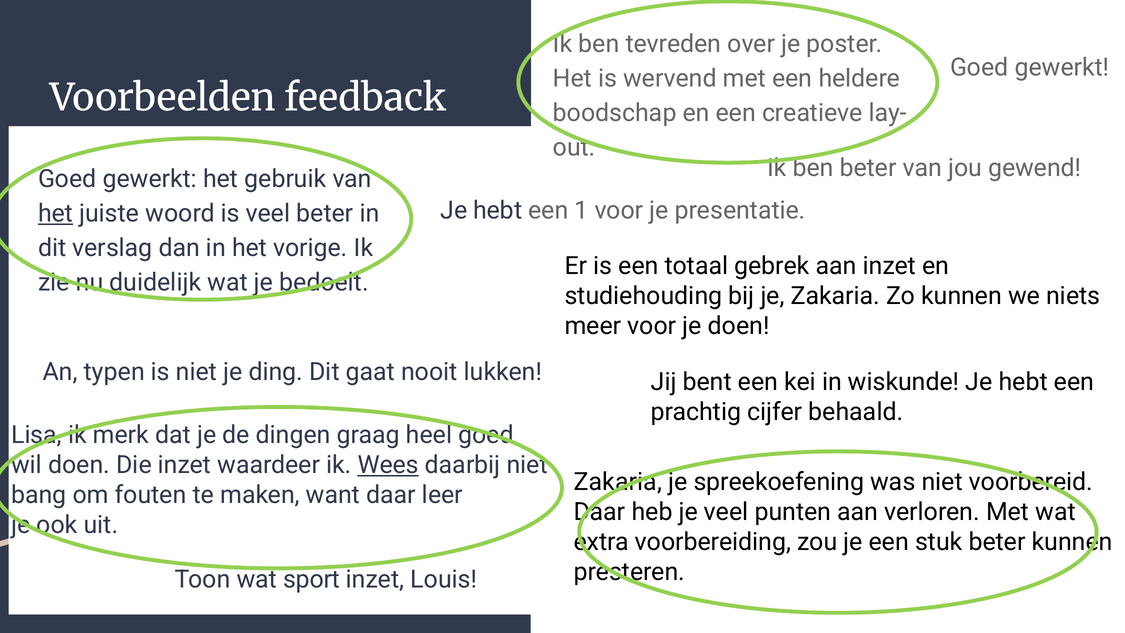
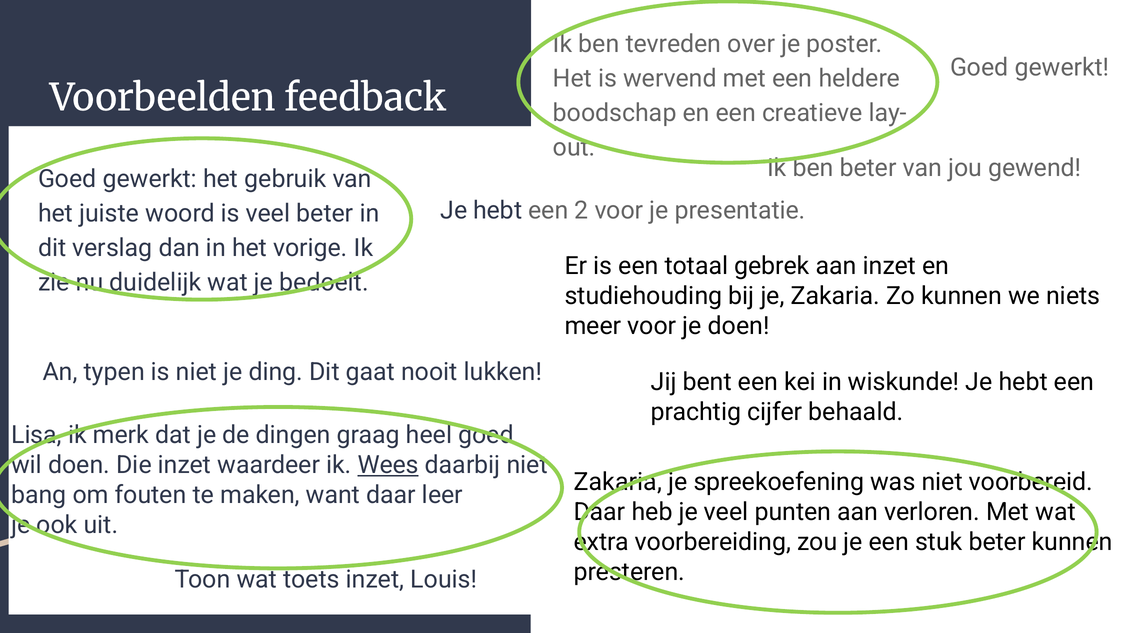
1: 1 -> 2
het at (56, 213) underline: present -> none
sport: sport -> toets
